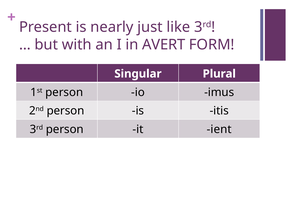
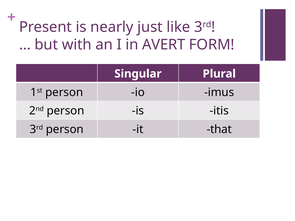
ient: ient -> that
